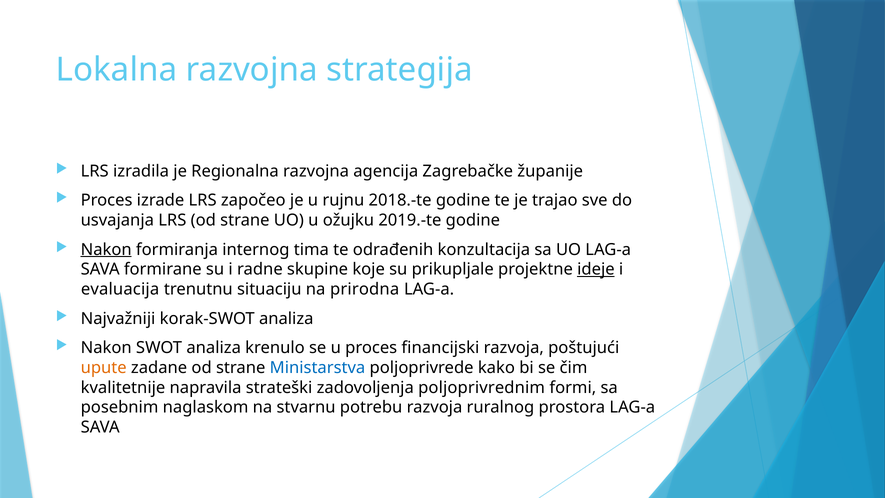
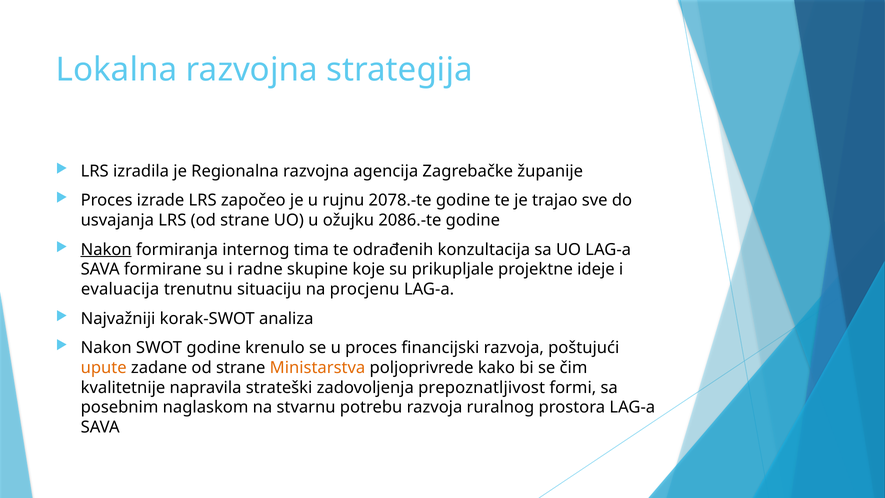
2018.-te: 2018.-te -> 2078.-te
2019.-te: 2019.-te -> 2086.-te
ideje underline: present -> none
prirodna: prirodna -> procjenu
SWOT analiza: analiza -> godine
Ministarstva colour: blue -> orange
poljoprivrednim: poljoprivrednim -> prepoznatljivost
